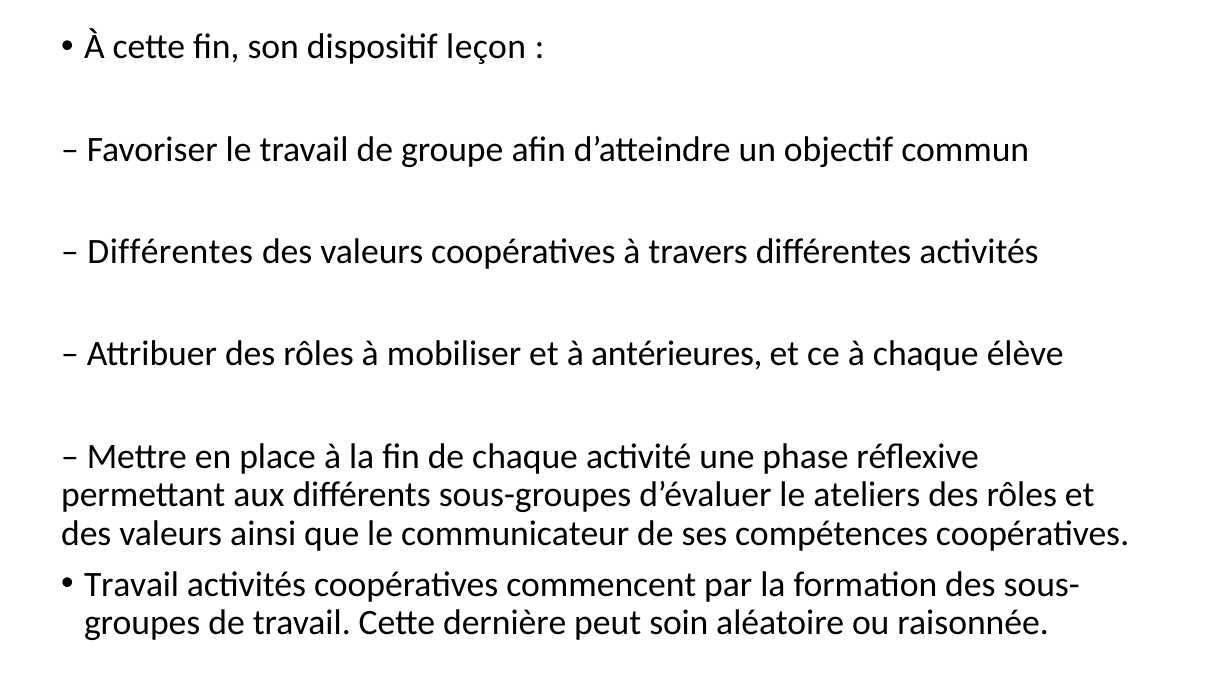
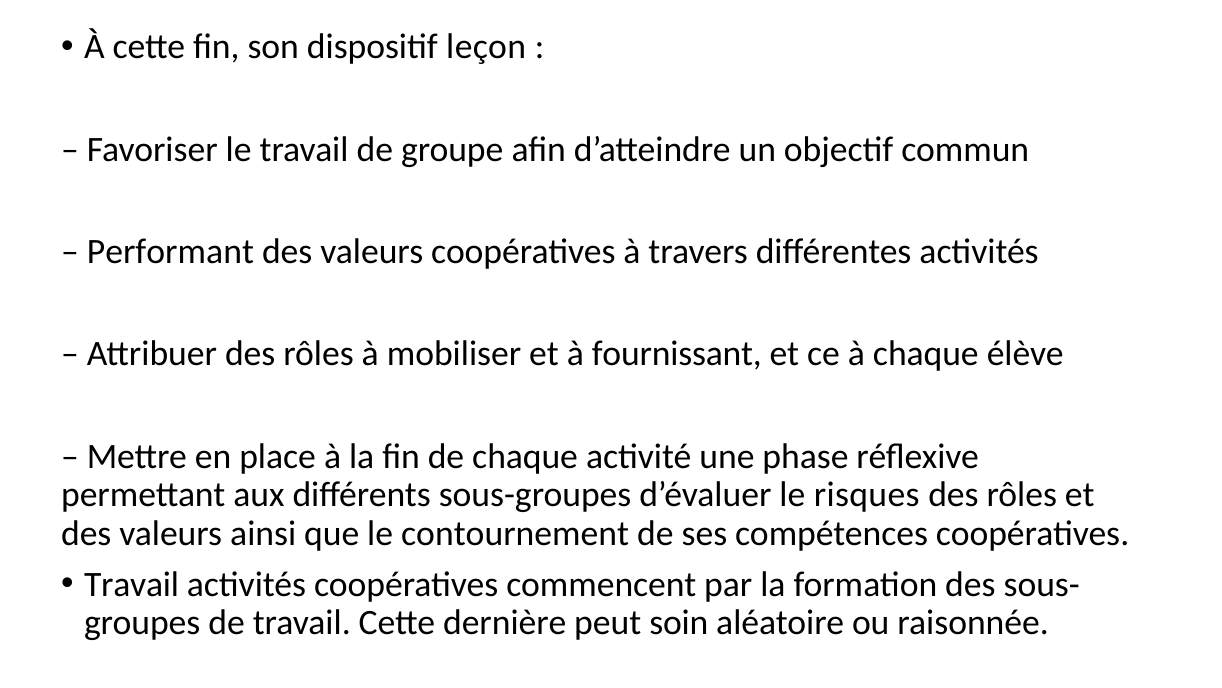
Différentes at (170, 251): Différentes -> Performant
antérieures: antérieures -> fournissant
ateliers: ateliers -> risques
communicateur: communicateur -> contournement
